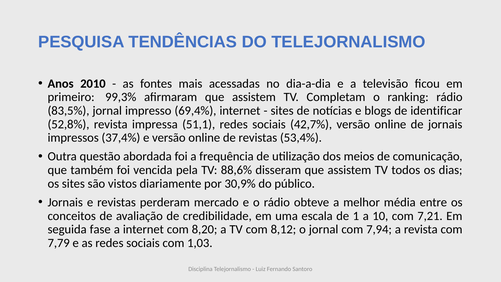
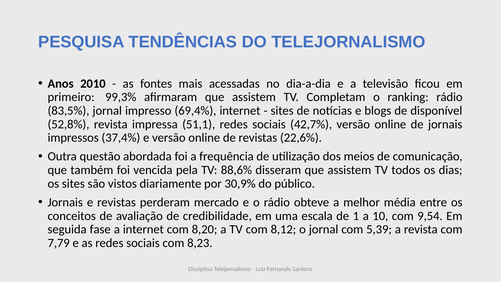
identificar: identificar -> disponível
53,4%: 53,4% -> 22,6%
7,21: 7,21 -> 9,54
7,94: 7,94 -> 5,39
1,03: 1,03 -> 8,23
